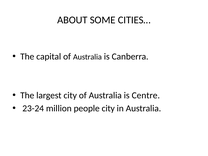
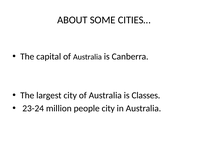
Centre: Centre -> Classes
